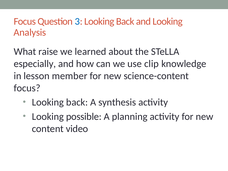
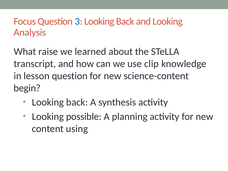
especially: especially -> transcript
lesson member: member -> question
focus at (27, 88): focus -> begin
video: video -> using
